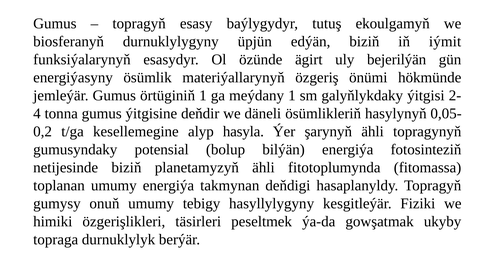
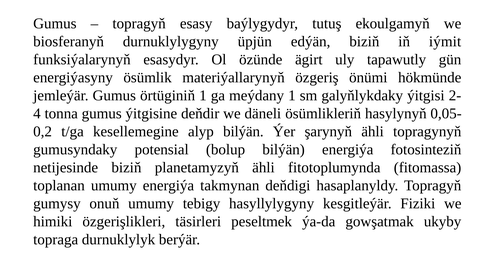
bejerilýän: bejerilýän -> tapawutly
alyp hasyla: hasyla -> bilýän
